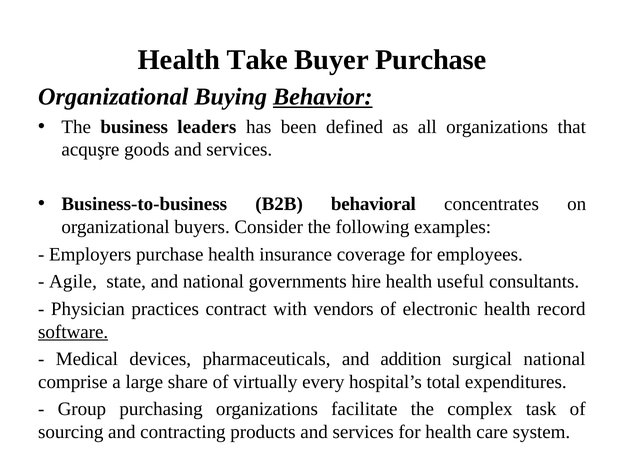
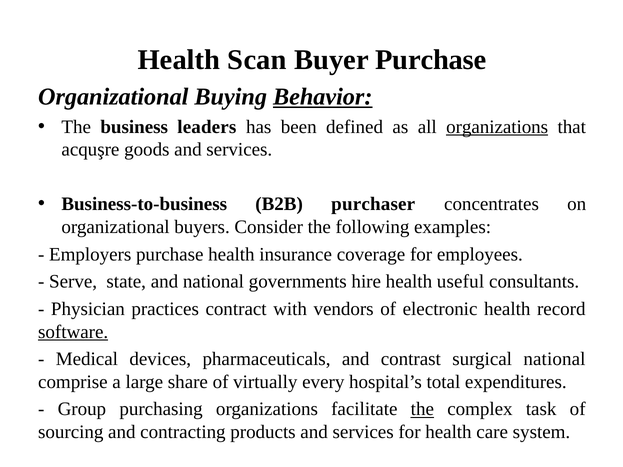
Take: Take -> Scan
organizations at (497, 127) underline: none -> present
behavioral: behavioral -> purchaser
Agile: Agile -> Serve
addition: addition -> contrast
the at (422, 409) underline: none -> present
